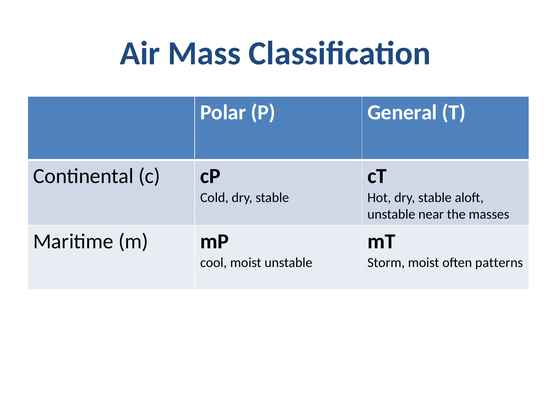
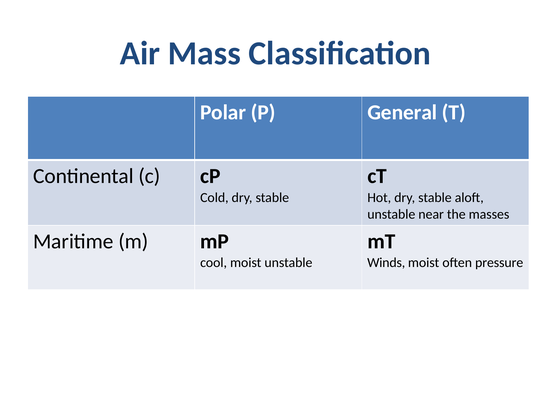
Storm: Storm -> Winds
patterns: patterns -> pressure
